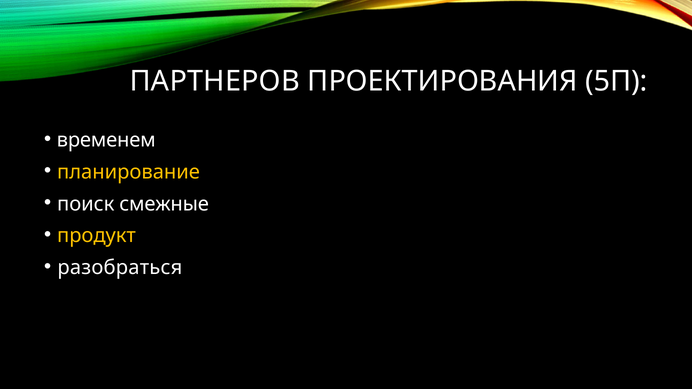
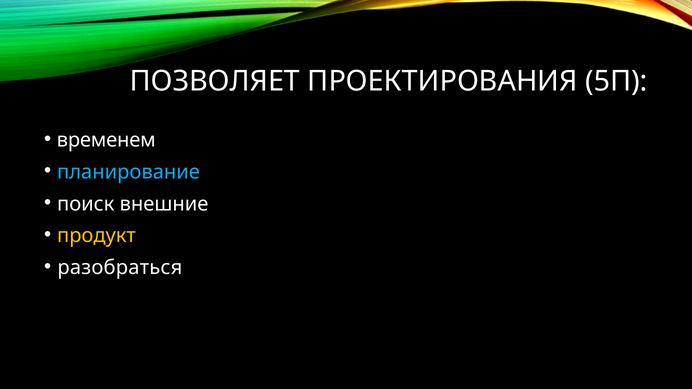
ПАРТНЕРОВ: ПАРТНЕРОВ -> ПОЗВОЛЯЕТ
планирование colour: yellow -> light blue
смежные: смежные -> внешние
